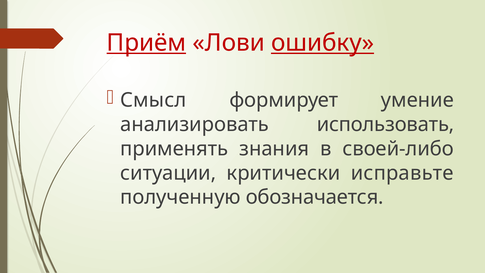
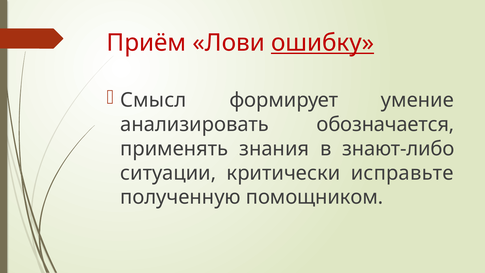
Приём underline: present -> none
использовать: использовать -> обозначается
своей-либо: своей-либо -> знают-либо
обозначается: обозначается -> помощником
